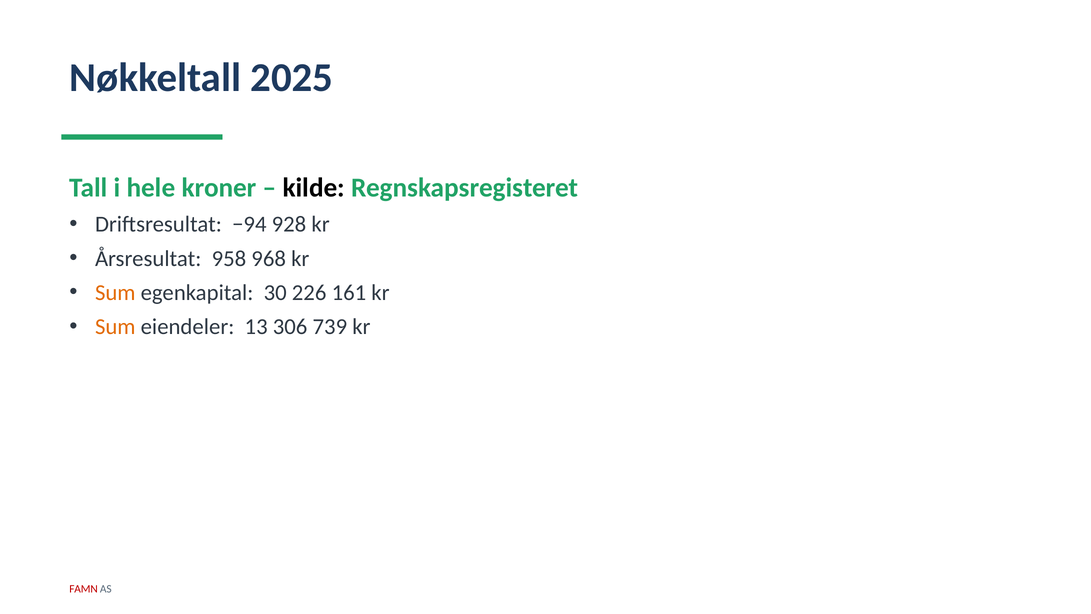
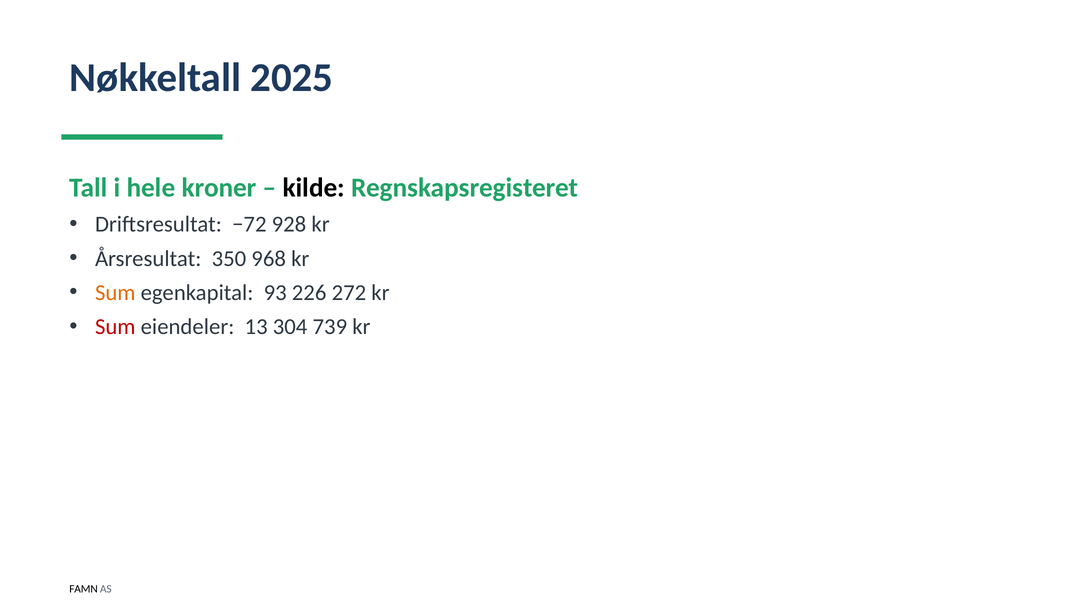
−94: −94 -> −72
958: 958 -> 350
30: 30 -> 93
161: 161 -> 272
Sum at (115, 327) colour: orange -> red
306: 306 -> 304
FAMN colour: red -> black
